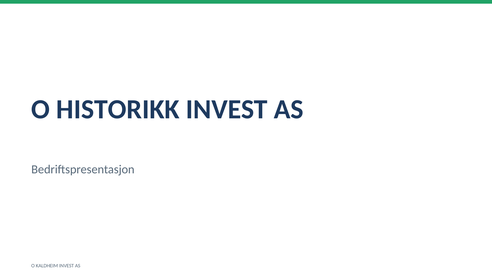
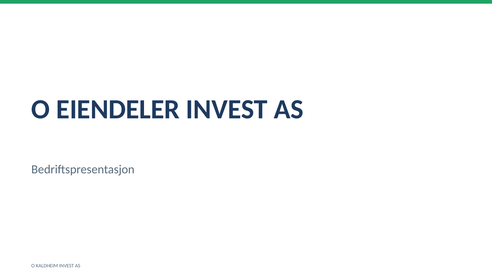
HISTORIKK: HISTORIKK -> EIENDELER
